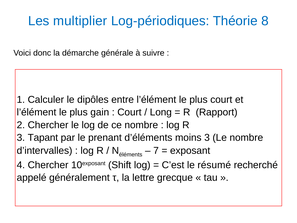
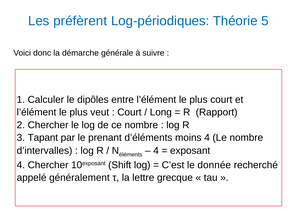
multiplier: multiplier -> préfèrent
8: 8 -> 5
gain: gain -> veut
moins 3: 3 -> 4
7 at (156, 151): 7 -> 4
résumé: résumé -> donnée
